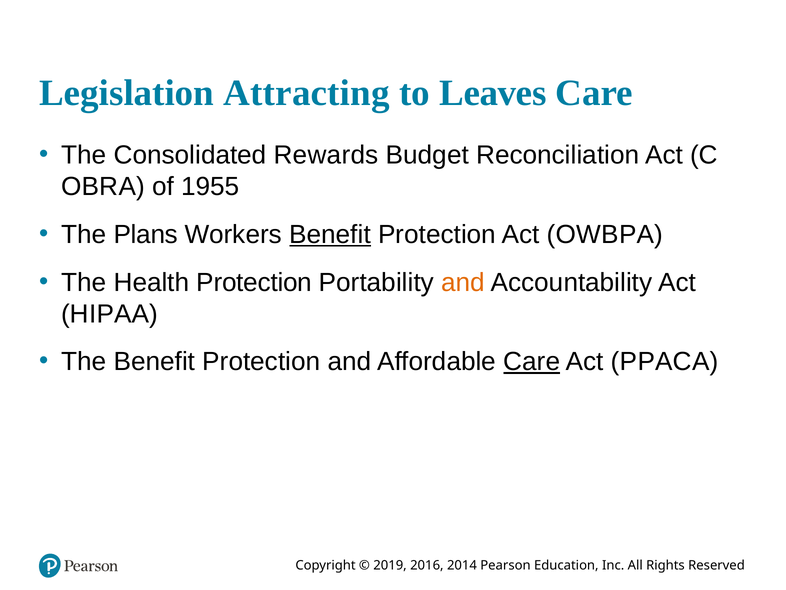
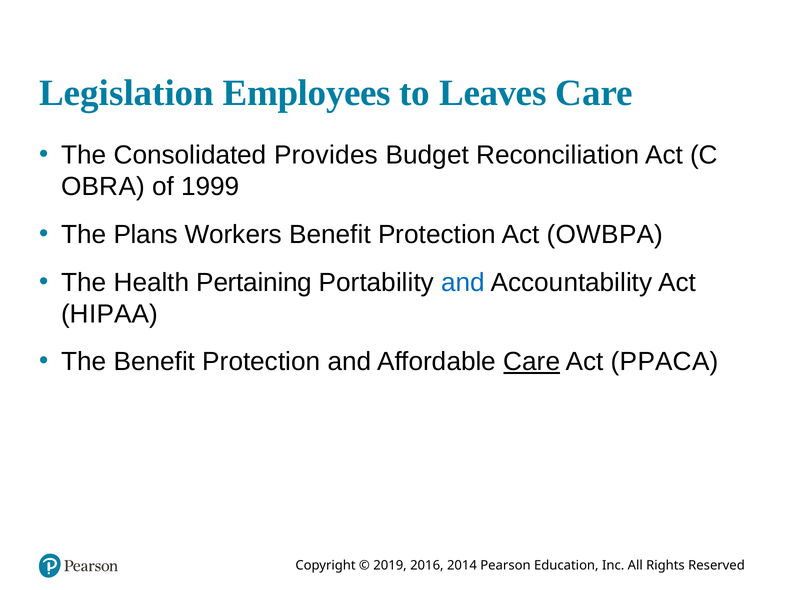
Attracting: Attracting -> Employees
Rewards: Rewards -> Provides
1955: 1955 -> 1999
Benefit at (330, 234) underline: present -> none
Health Protection: Protection -> Pertaining
and at (463, 282) colour: orange -> blue
